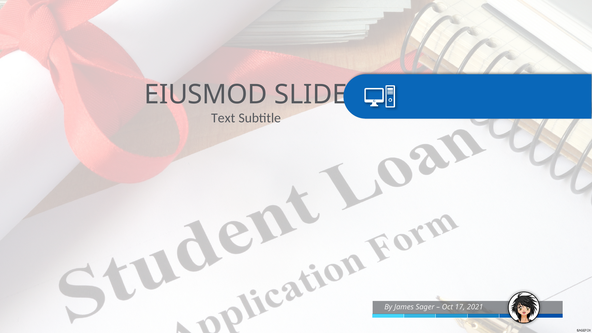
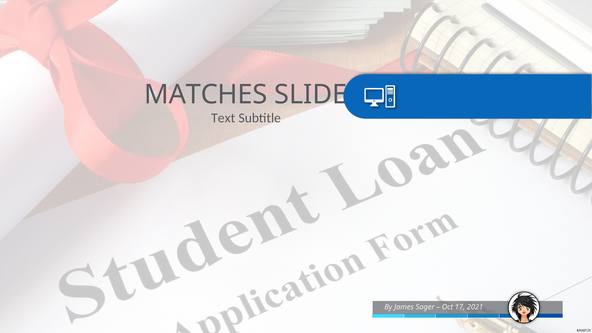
EIUSMOD: EIUSMOD -> MATCHES
